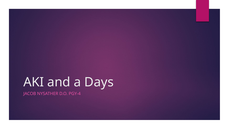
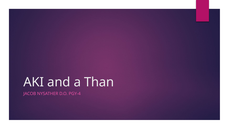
Days: Days -> Than
